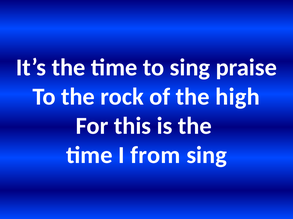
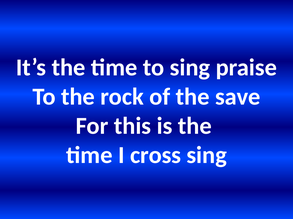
high: high -> save
from: from -> cross
